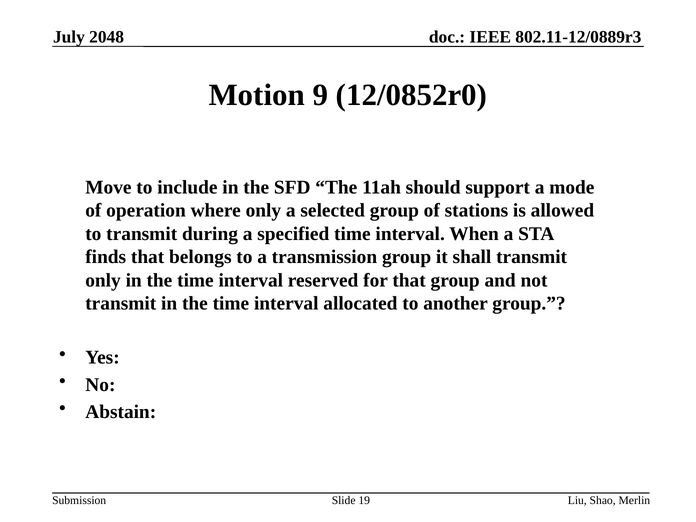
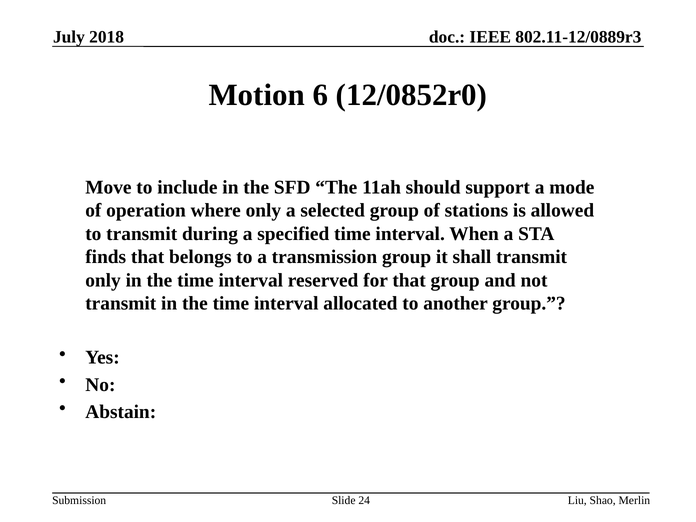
2048: 2048 -> 2018
9: 9 -> 6
19: 19 -> 24
